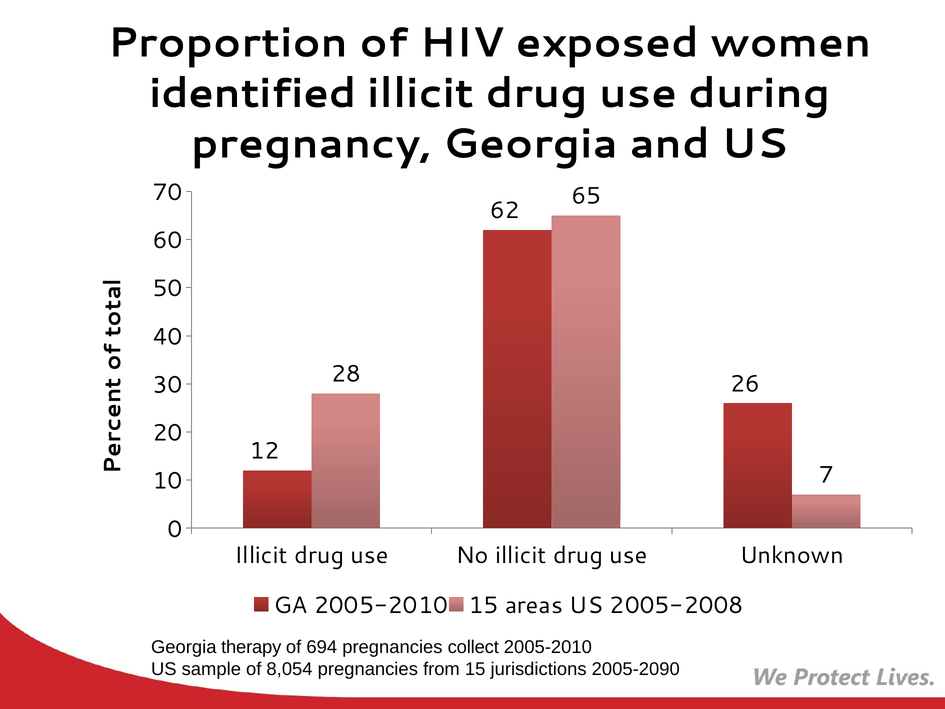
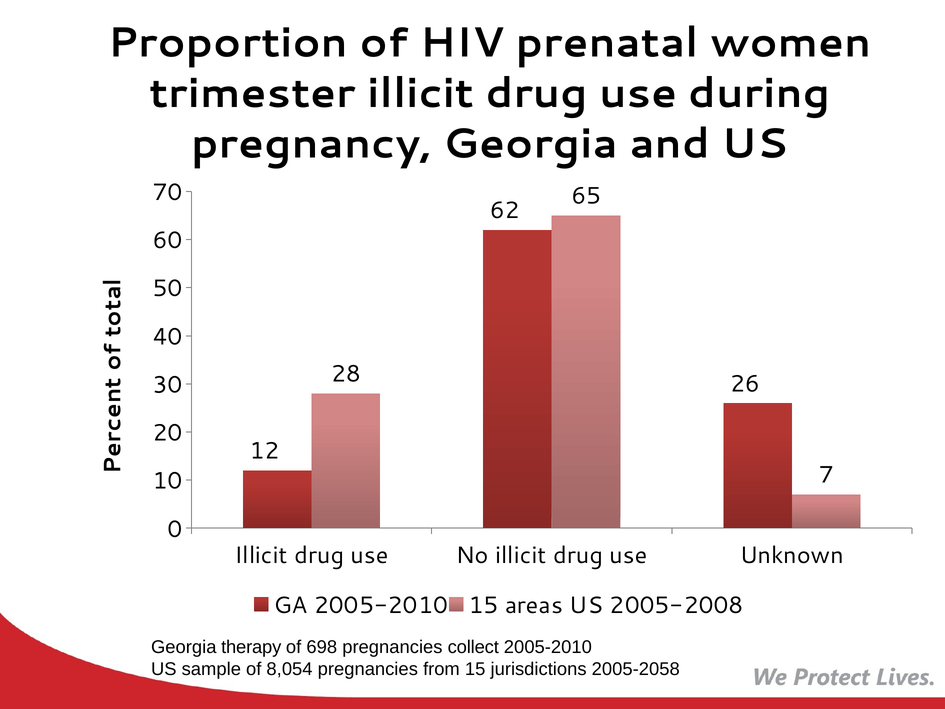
exposed: exposed -> prenatal
identified: identified -> trimester
694: 694 -> 698
2005-2090: 2005-2090 -> 2005-2058
